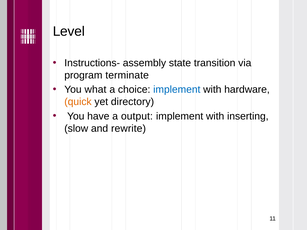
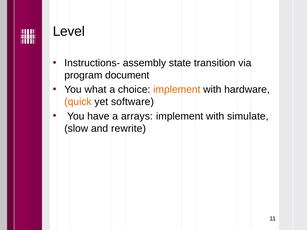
terminate: terminate -> document
implement at (177, 90) colour: blue -> orange
directory: directory -> software
output: output -> arrays
inserting: inserting -> simulate
